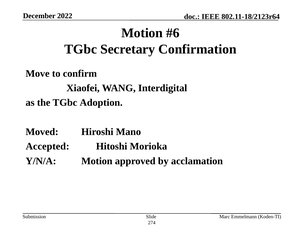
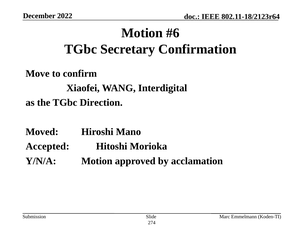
Adoption: Adoption -> Direction
